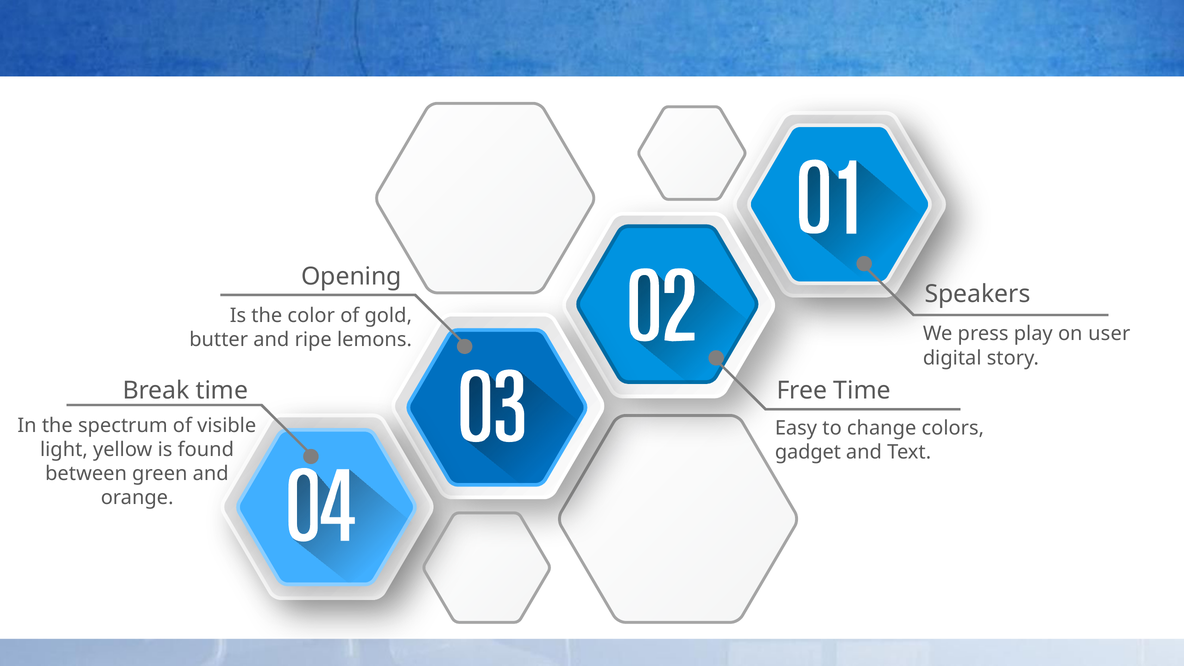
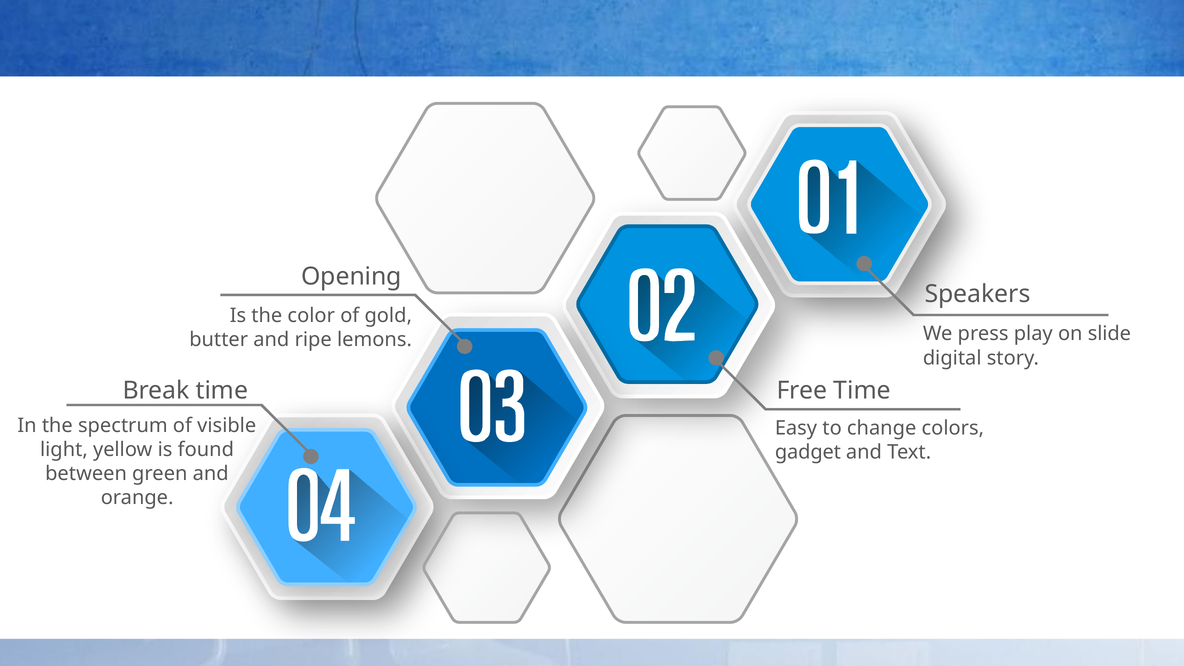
user: user -> slide
